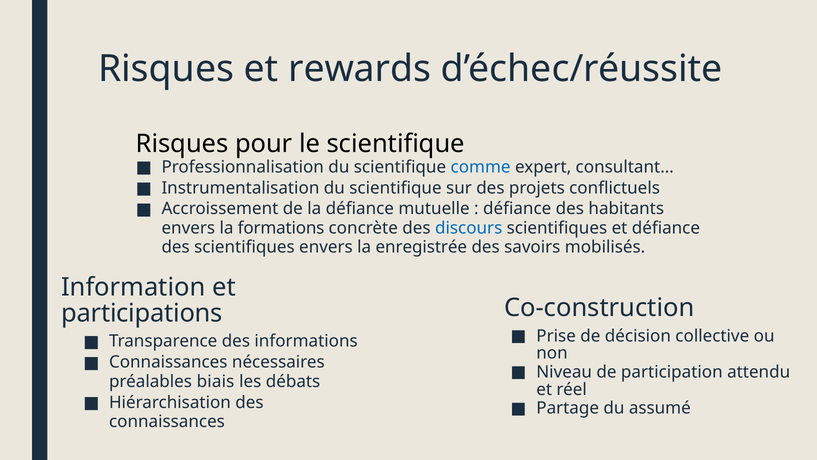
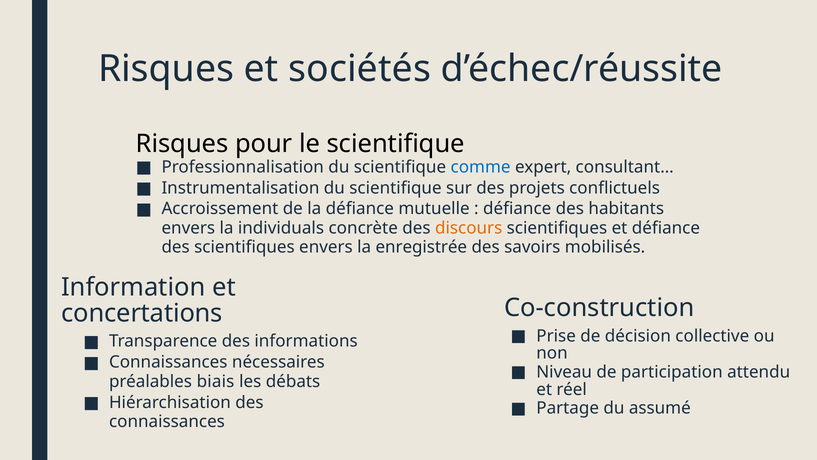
rewards: rewards -> sociétés
formations: formations -> individuals
discours colour: blue -> orange
participations: participations -> concertations
